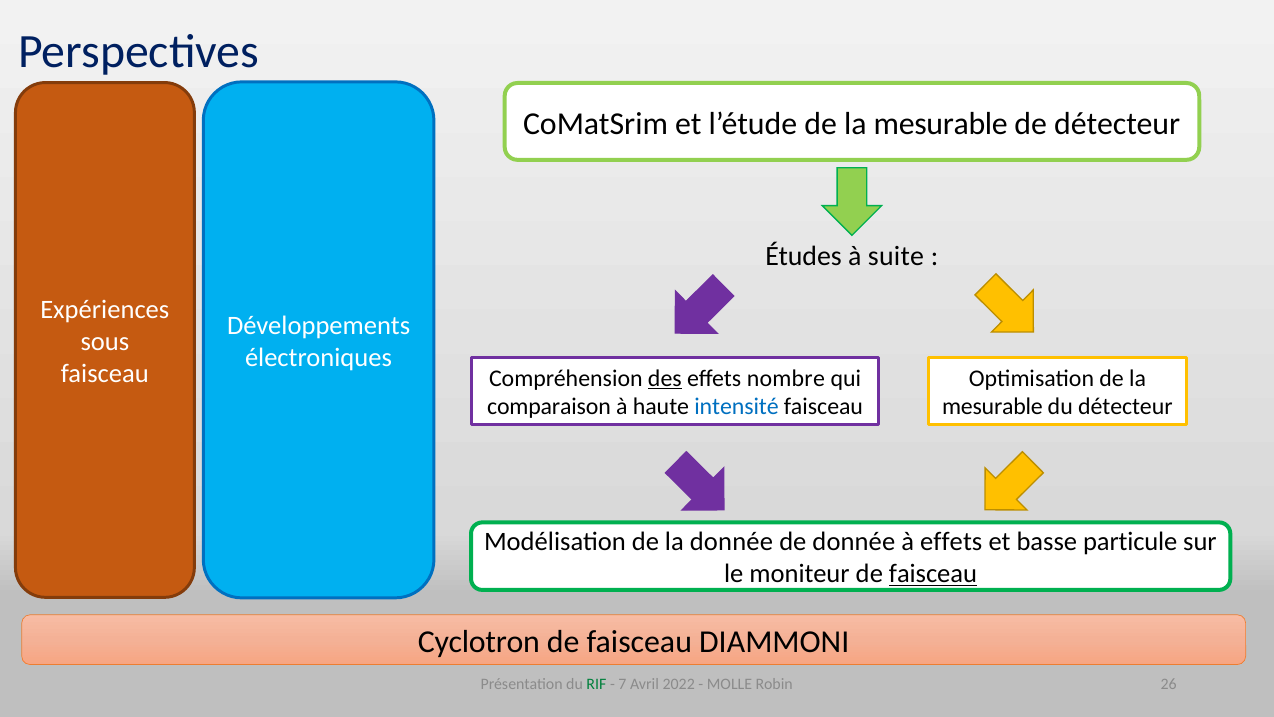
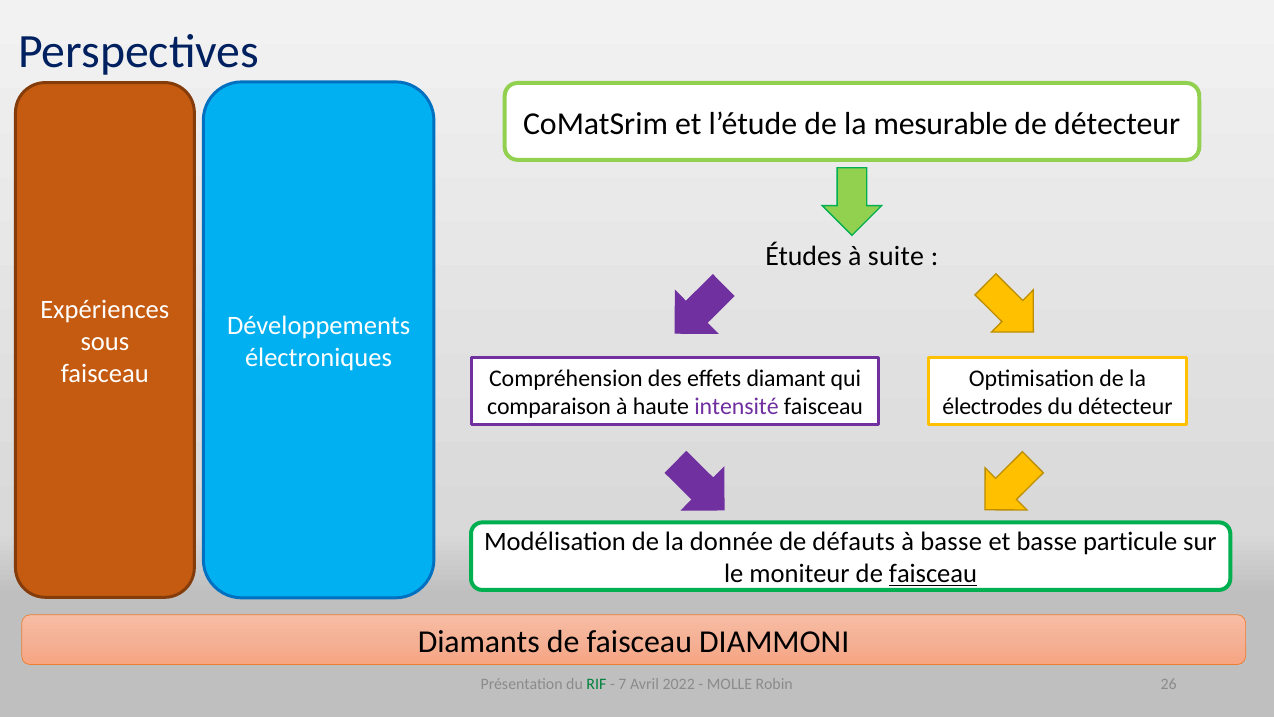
des underline: present -> none
nombre: nombre -> diamant
intensité colour: blue -> purple
mesurable at (992, 407): mesurable -> électrodes
de donnée: donnée -> défauts
à effets: effets -> basse
Cyclotron: Cyclotron -> Diamants
